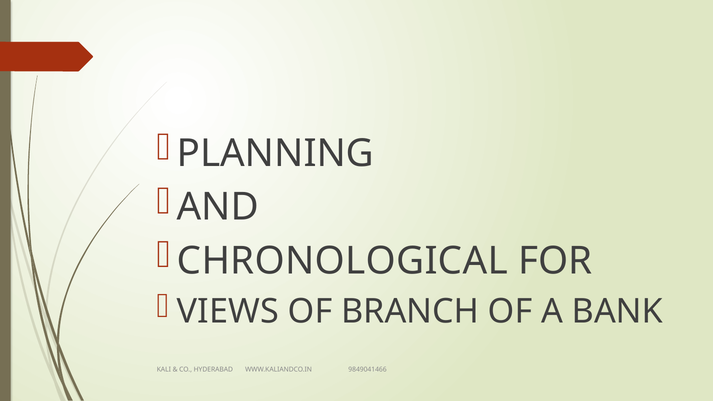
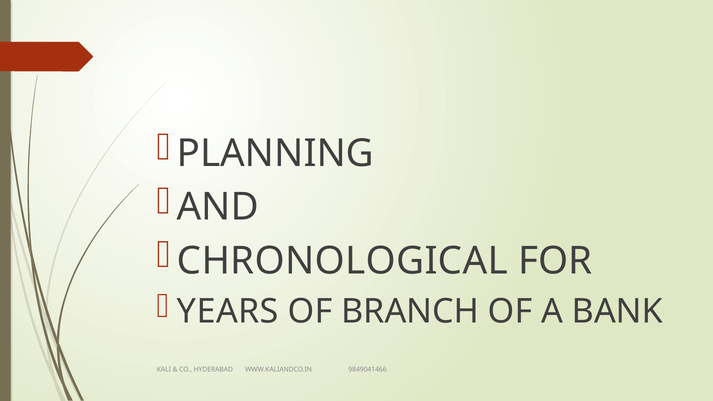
VIEWS: VIEWS -> YEARS
